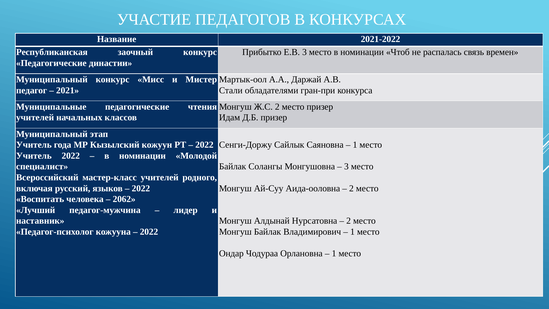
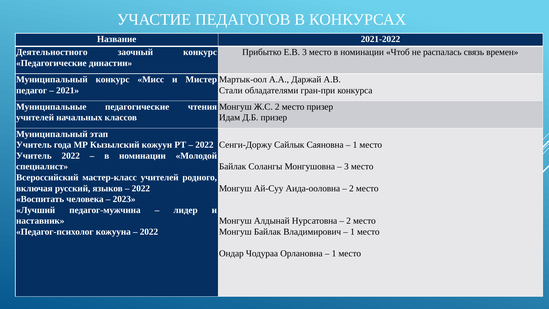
Республиканская: Республиканская -> Деятельностного
2062: 2062 -> 2023
